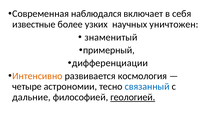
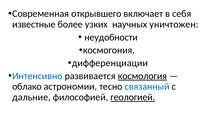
наблюдался: наблюдался -> открывшего
знаменитый: знаменитый -> неудобности
примерный: примерный -> космогония
Интенсивно colour: orange -> blue
космология underline: none -> present
четыре: четыре -> облако
